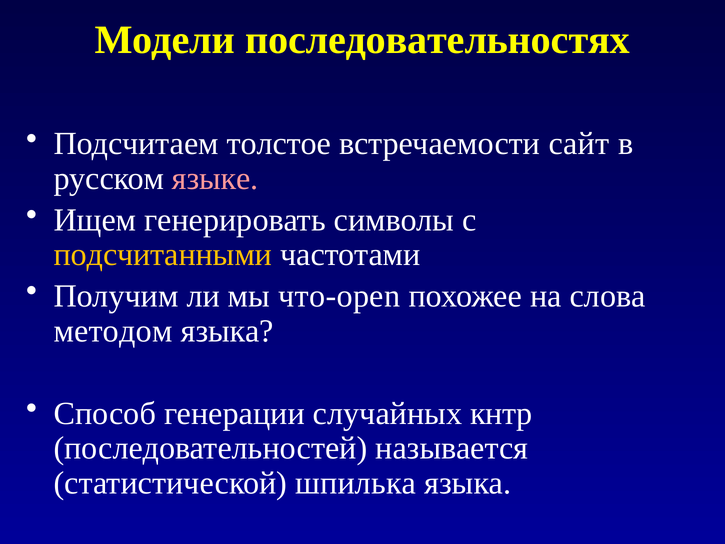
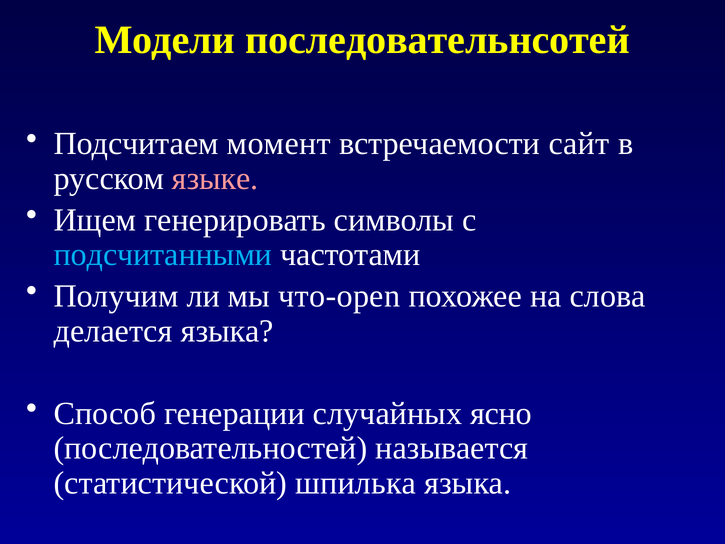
последовательностях: последовательностях -> последовательнсотей
толстое: толстое -> момент
подсчитанными colour: yellow -> light blue
методом: методом -> делается
кнтр: кнтр -> ясно
